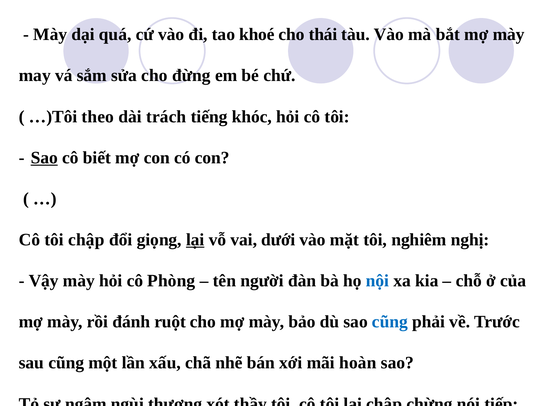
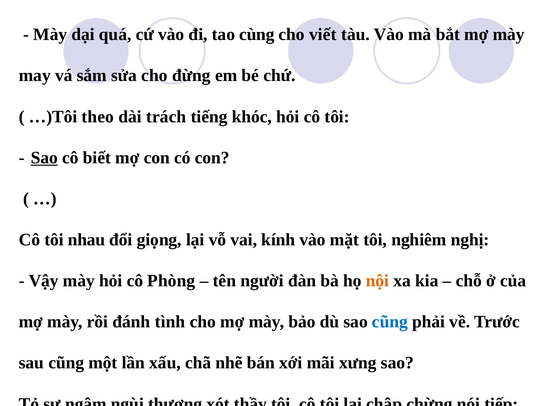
khoé: khoé -> cùng
thái: thái -> viết
tôi chập: chập -> nhau
lại at (195, 240) underline: present -> none
dưới: dưới -> kính
nội colour: blue -> orange
ruột: ruột -> tình
hoàn: hoàn -> xưng
